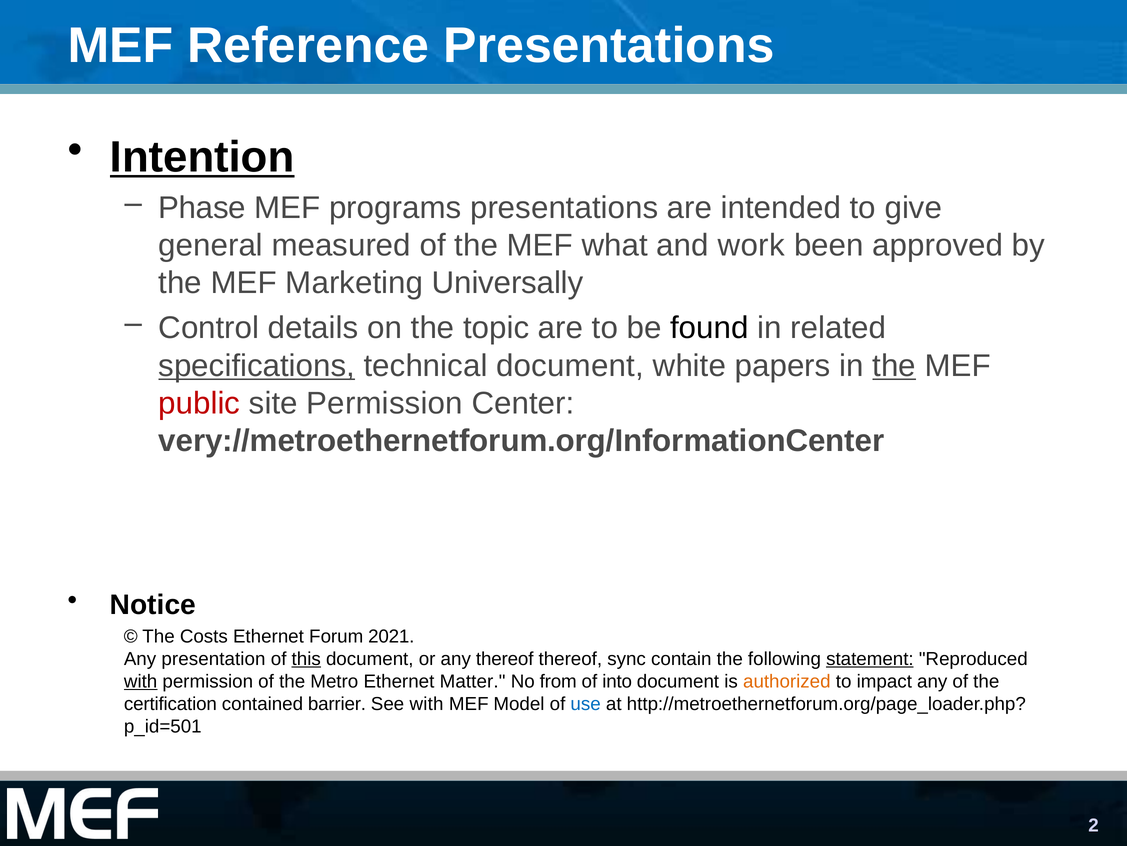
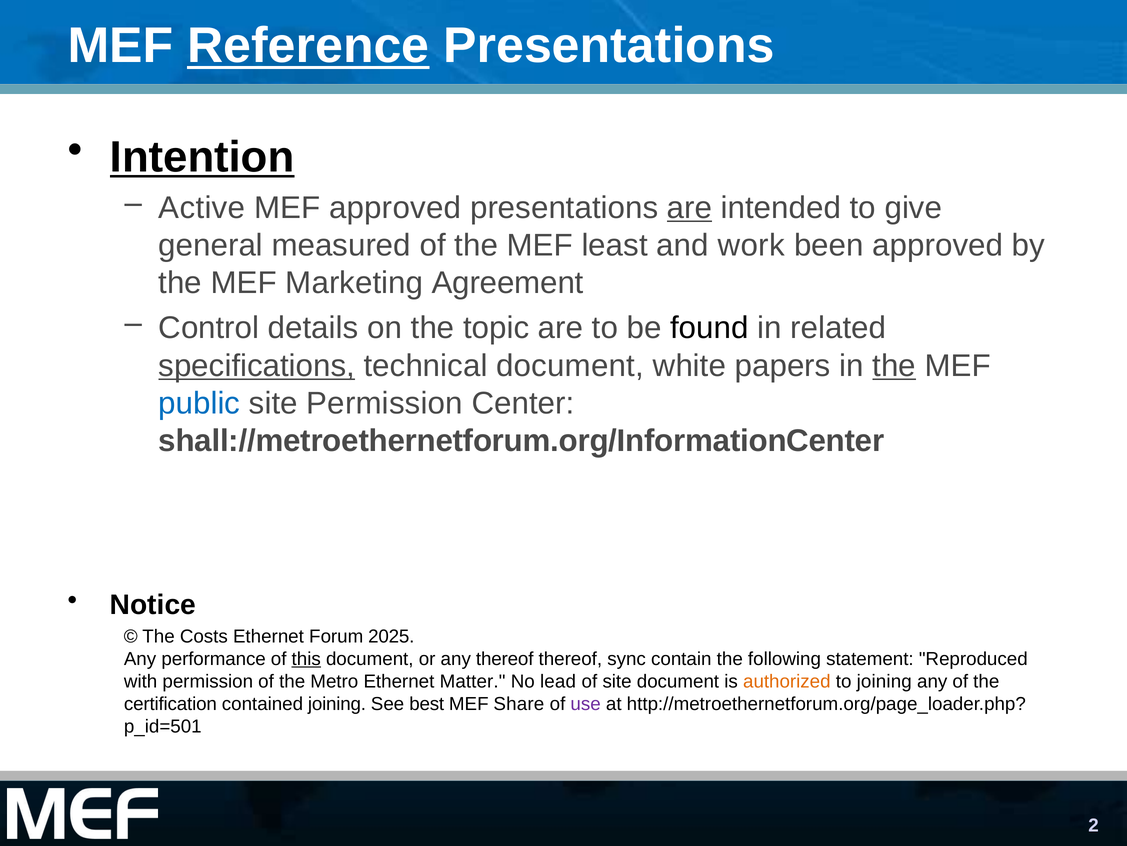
Reference underline: none -> present
Phase: Phase -> Active
MEF programs: programs -> approved
are at (690, 208) underline: none -> present
what: what -> least
Universally: Universally -> Agreement
public colour: red -> blue
very://metroethernetforum.org/InformationCenter: very://metroethernetforum.org/InformationCenter -> shall://metroethernetforum.org/InformationCenter
2021: 2021 -> 2025
presentation: presentation -> performance
statement underline: present -> none
with at (141, 681) underline: present -> none
from: from -> lead
of into: into -> site
to impact: impact -> joining
contained barrier: barrier -> joining
See with: with -> best
Model: Model -> Share
use colour: blue -> purple
